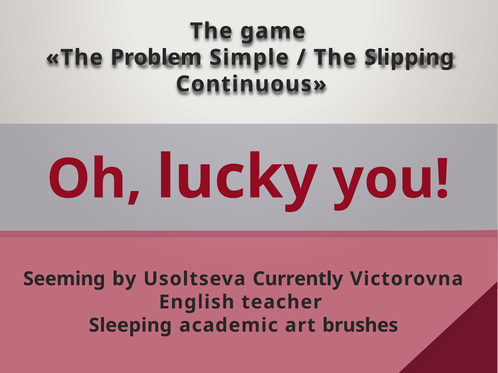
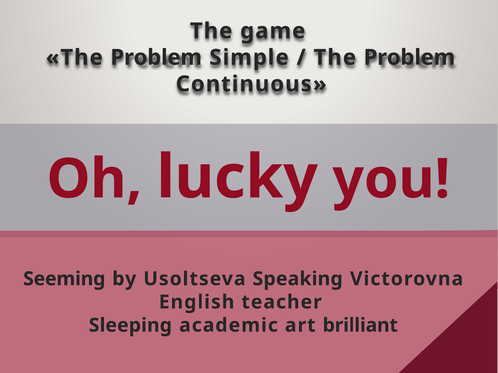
Slipping at (409, 58): Slipping -> Problem
Currently: Currently -> Speaking
brushes: brushes -> brilliant
